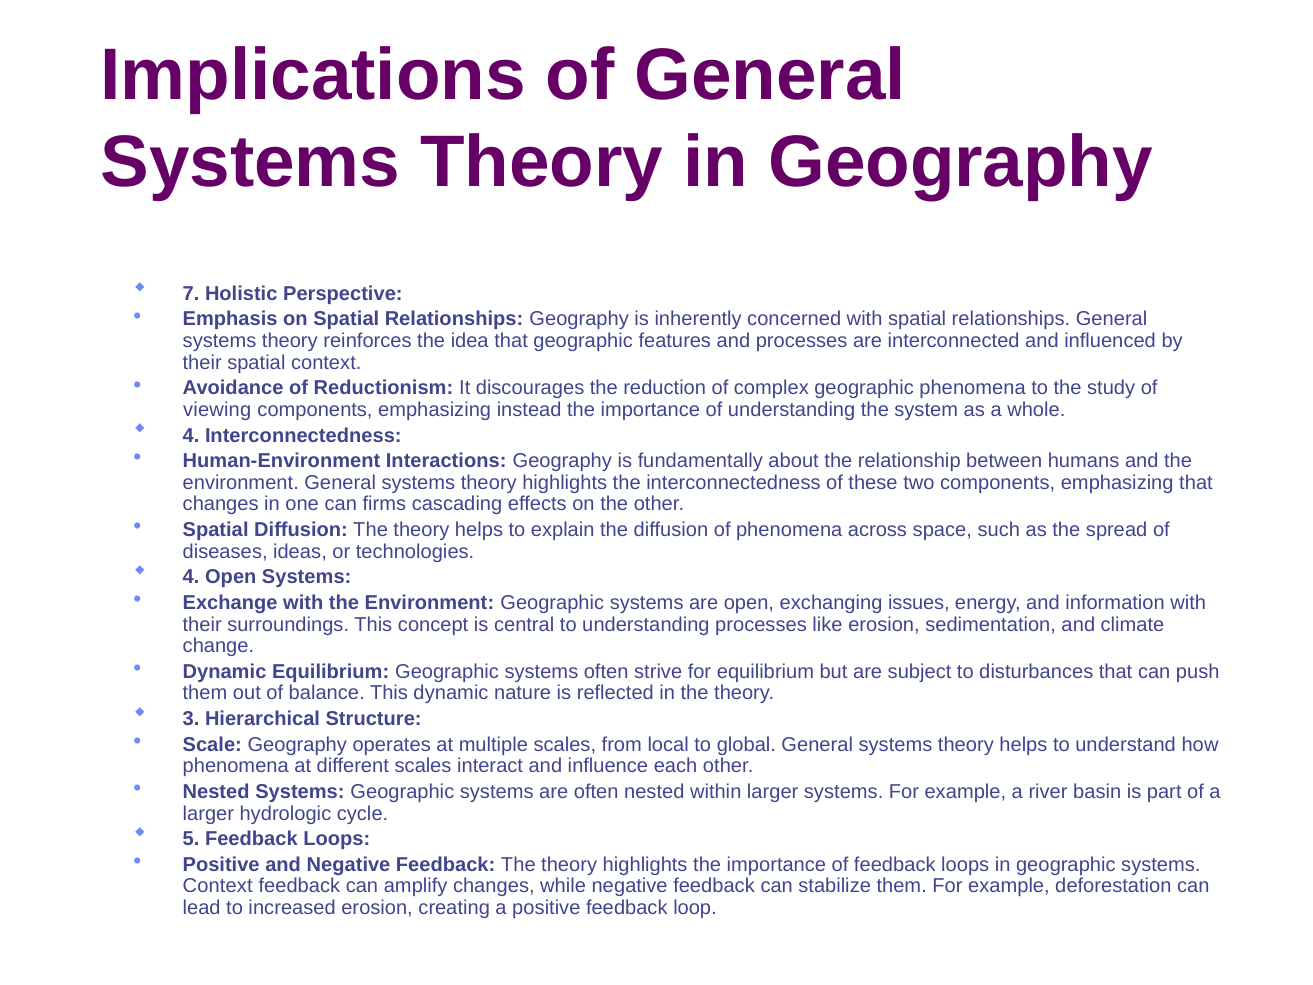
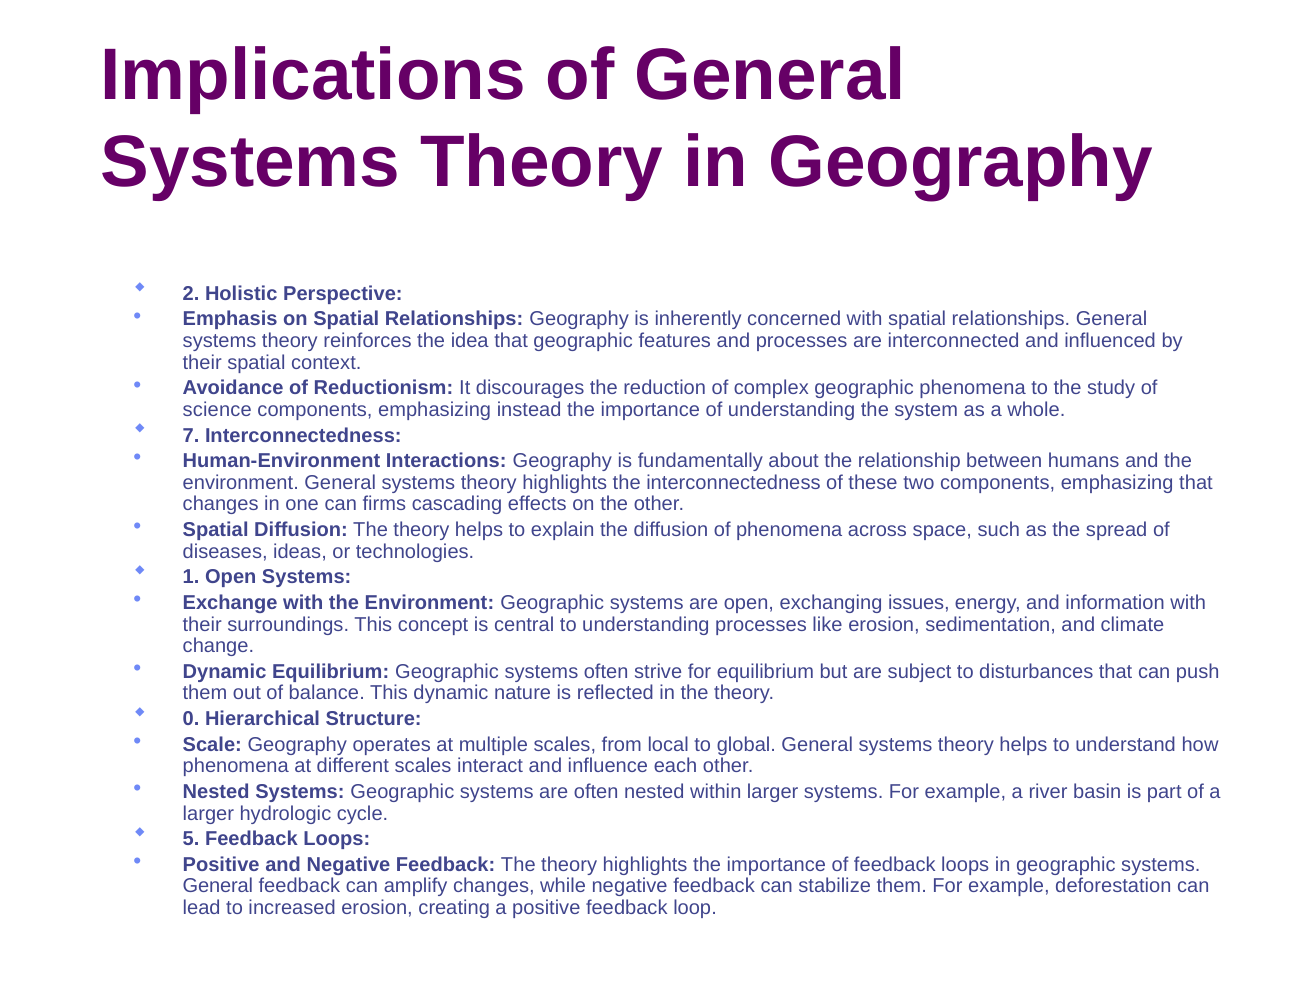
7: 7 -> 2
viewing: viewing -> science
4 at (191, 435): 4 -> 7
4 at (191, 577): 4 -> 1
3: 3 -> 0
Context at (218, 886): Context -> General
